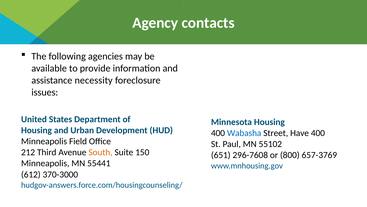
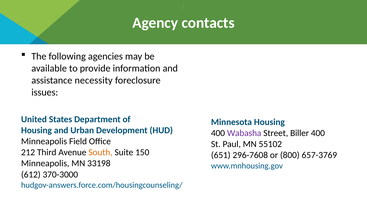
Wabasha colour: blue -> purple
Have: Have -> Biller
55441: 55441 -> 33198
